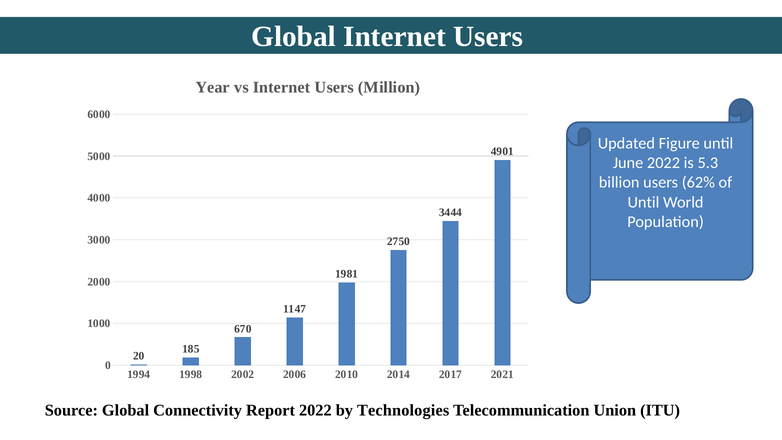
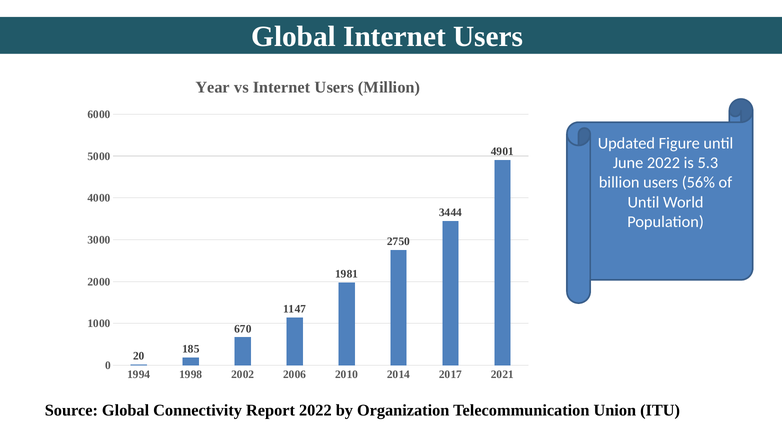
62%: 62% -> 56%
Technologies: Technologies -> Organization
